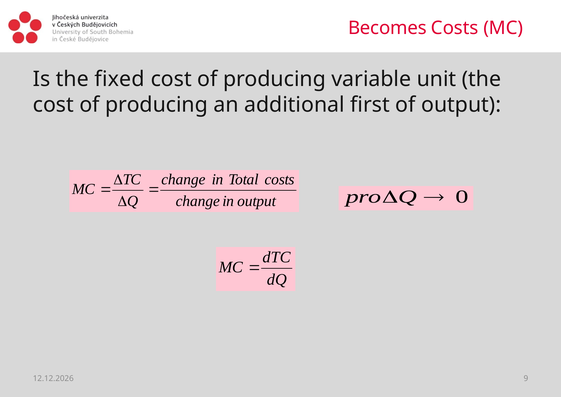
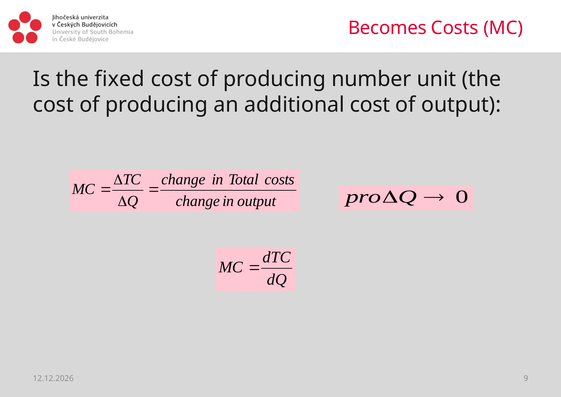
variable: variable -> number
additional first: first -> cost
